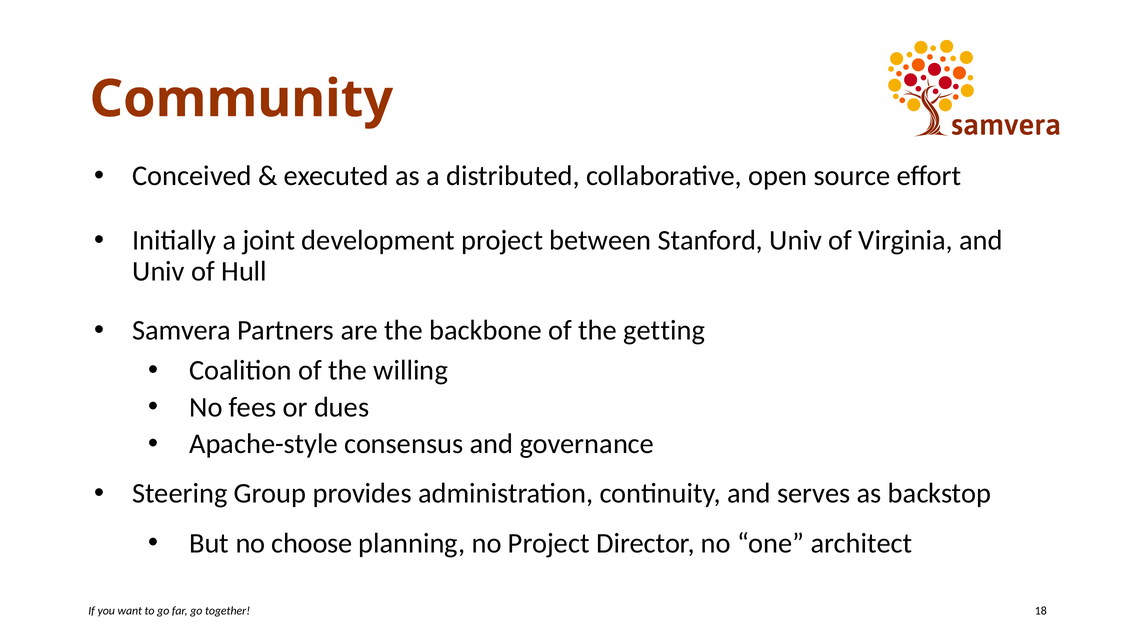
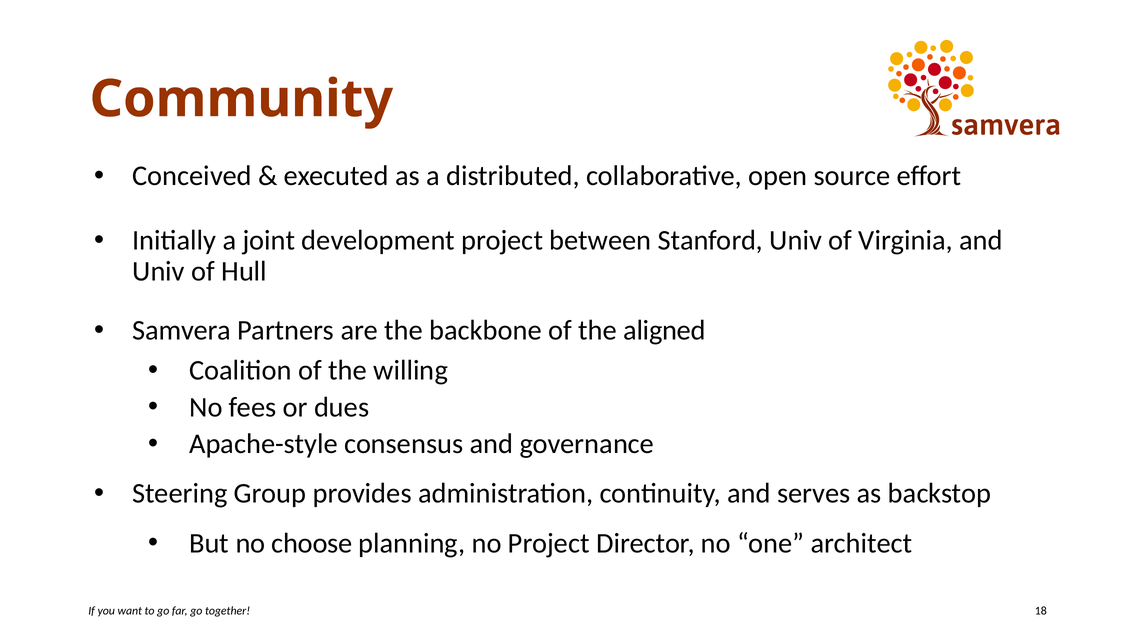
getting: getting -> aligned
